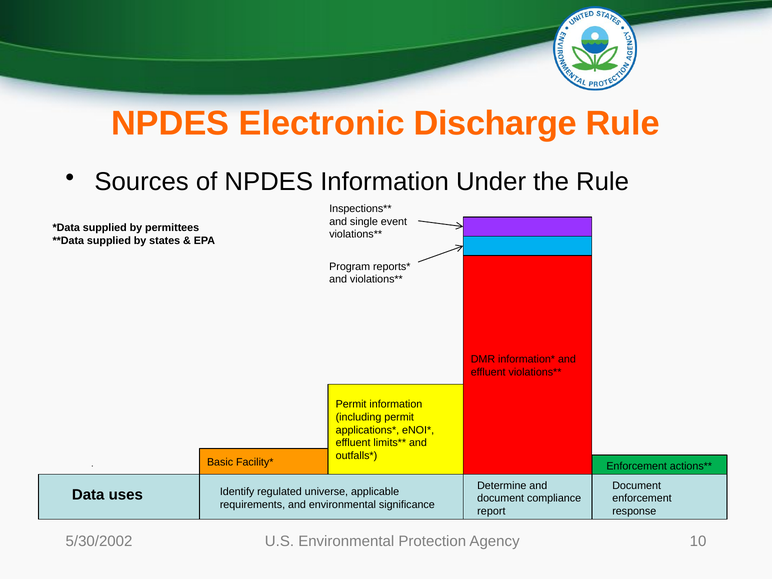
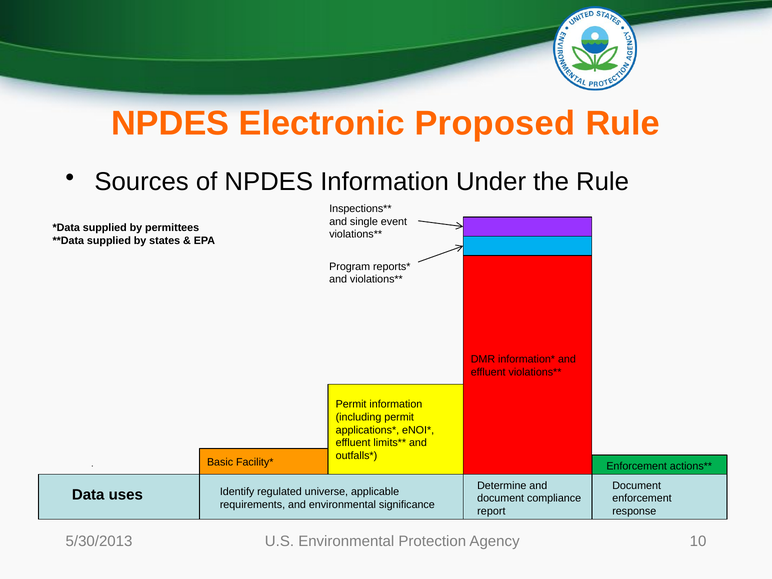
Discharge: Discharge -> Proposed
5/30/2002: 5/30/2002 -> 5/30/2013
